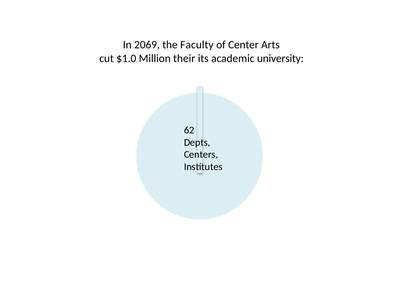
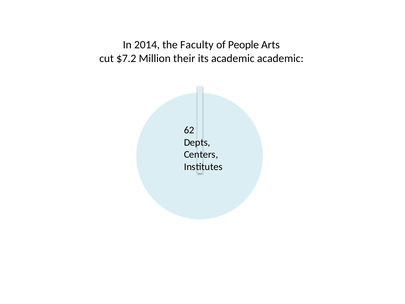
2069: 2069 -> 2014
Center: Center -> People
$1.0: $1.0 -> $7.2
academic university: university -> academic
